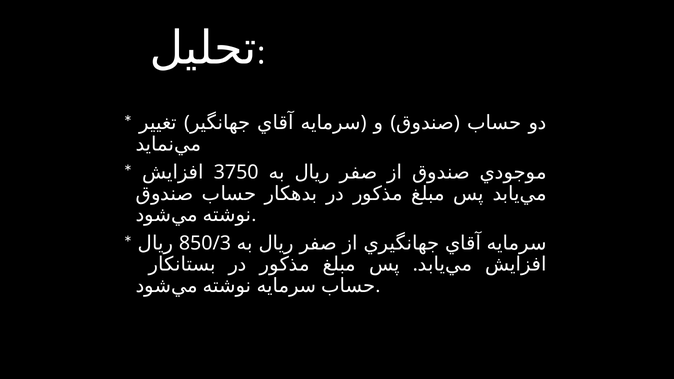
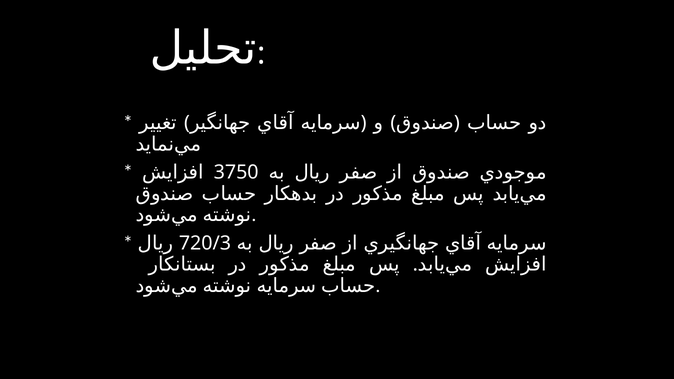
850/3: 850/3 -> 720/3
